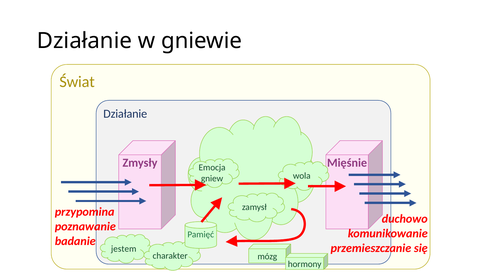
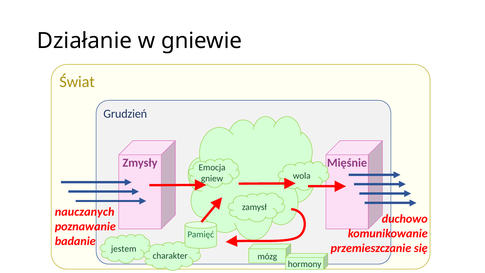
Działanie at (125, 114): Działanie -> Grudzień
przypomina: przypomina -> nauczanych
